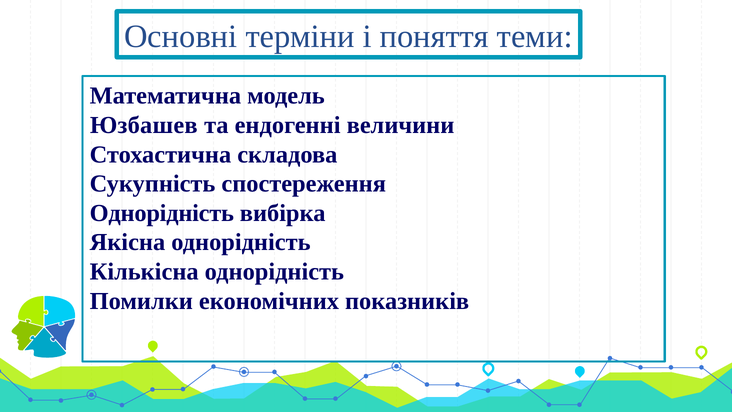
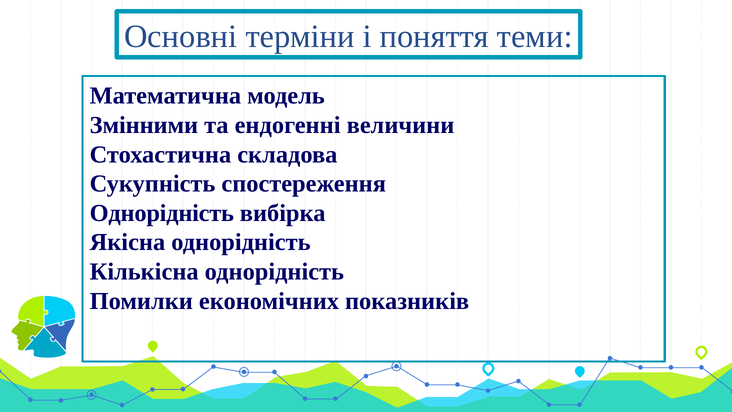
Юзбашев: Юзбашев -> Змінними
